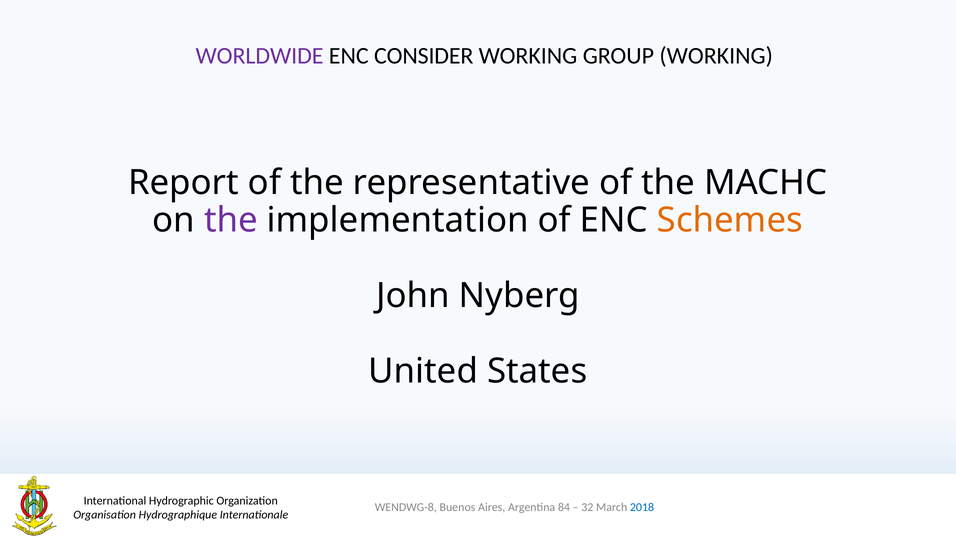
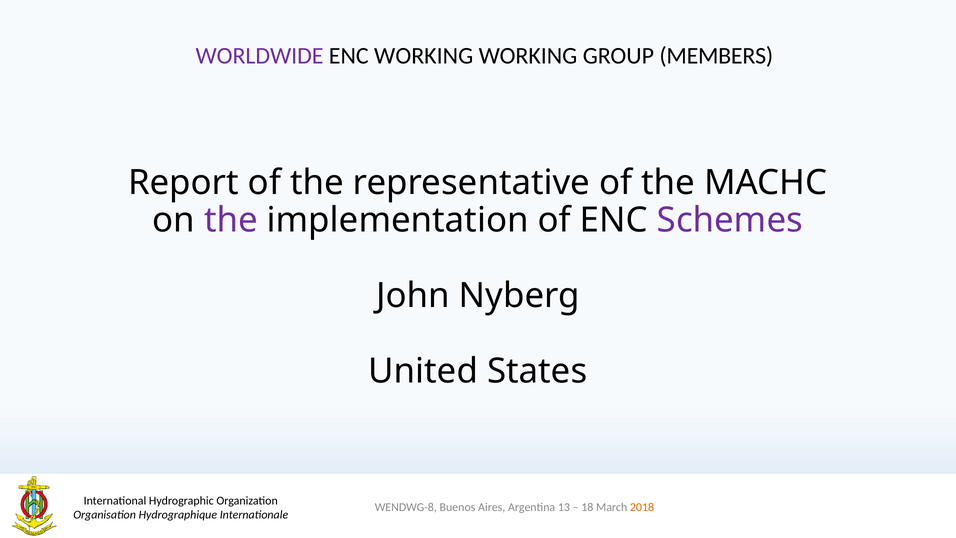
ENC CONSIDER: CONSIDER -> WORKING
GROUP WORKING: WORKING -> MEMBERS
Schemes colour: orange -> purple
84: 84 -> 13
32: 32 -> 18
2018 colour: blue -> orange
